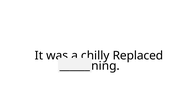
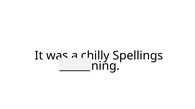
Replaced: Replaced -> Spellings
